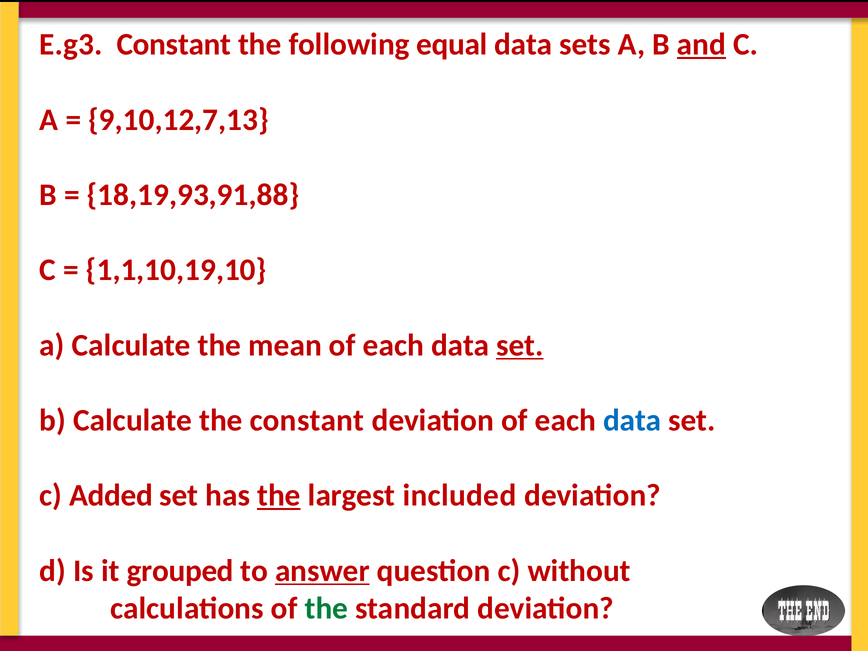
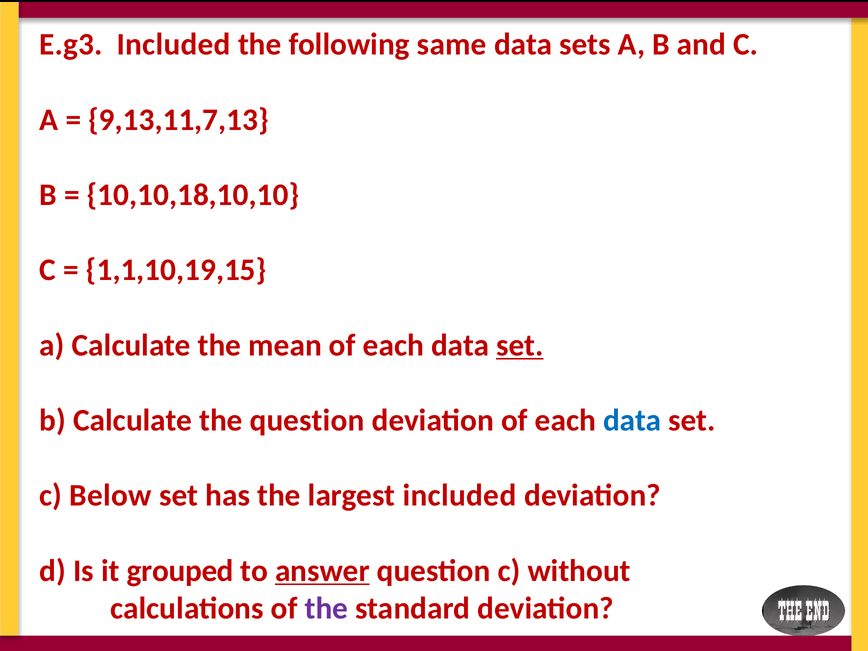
E.g3 Constant: Constant -> Included
equal: equal -> same
and underline: present -> none
9,10,12,7,13: 9,10,12,7,13 -> 9,13,11,7,13
18,19,93,91,88: 18,19,93,91,88 -> 10,10,18,10,10
1,1,10,19,10: 1,1,10,19,10 -> 1,1,10,19,15
the constant: constant -> question
Added: Added -> Below
the at (279, 496) underline: present -> none
the at (326, 608) colour: green -> purple
